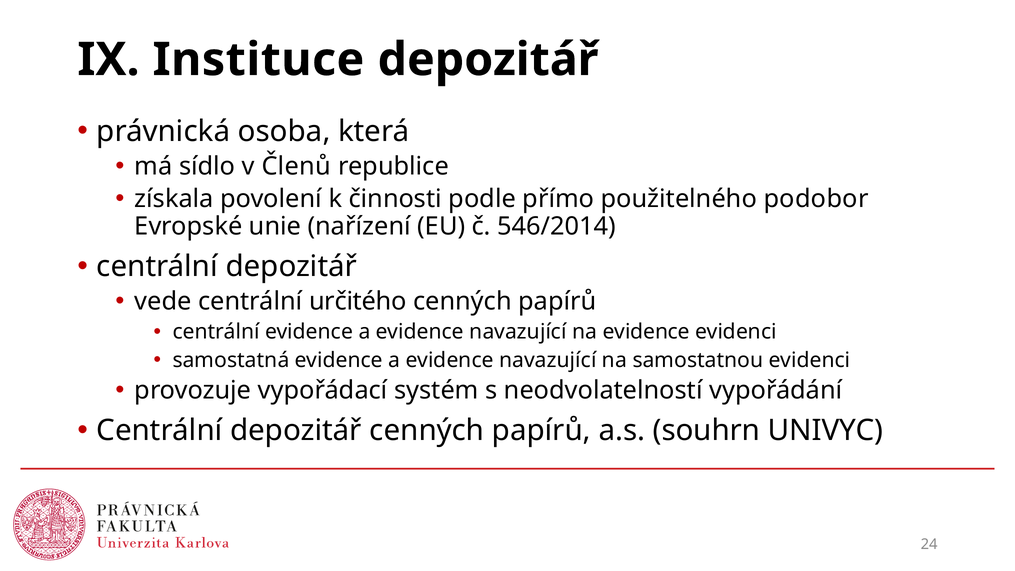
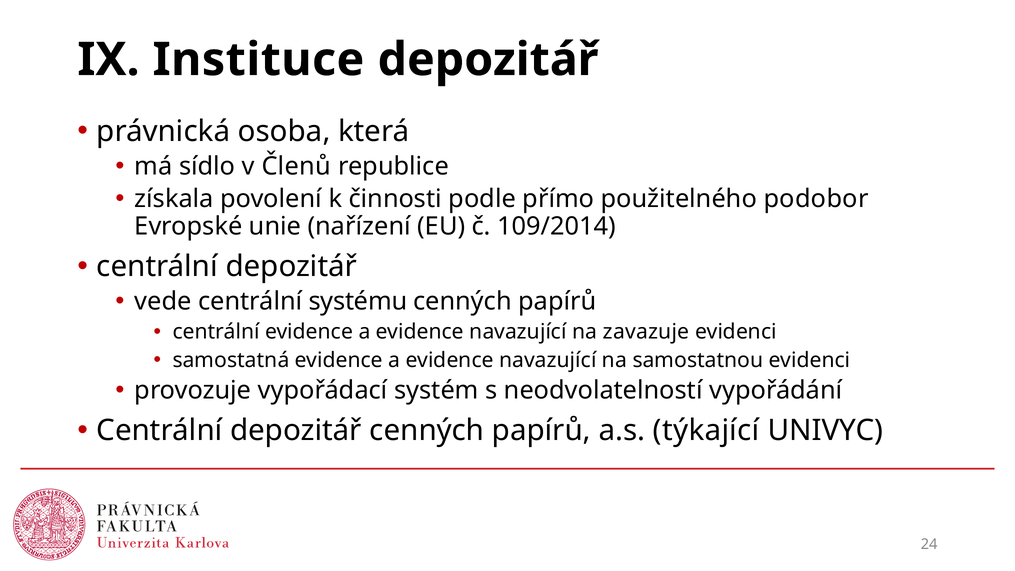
546/2014: 546/2014 -> 109/2014
určitého: určitého -> systému
na evidence: evidence -> zavazuje
souhrn: souhrn -> týkající
